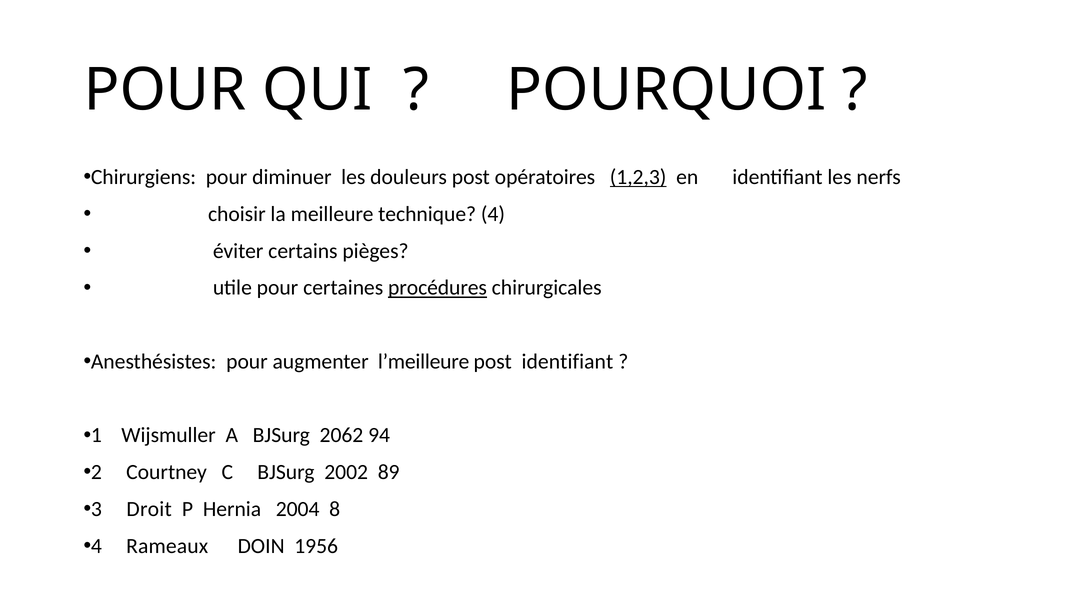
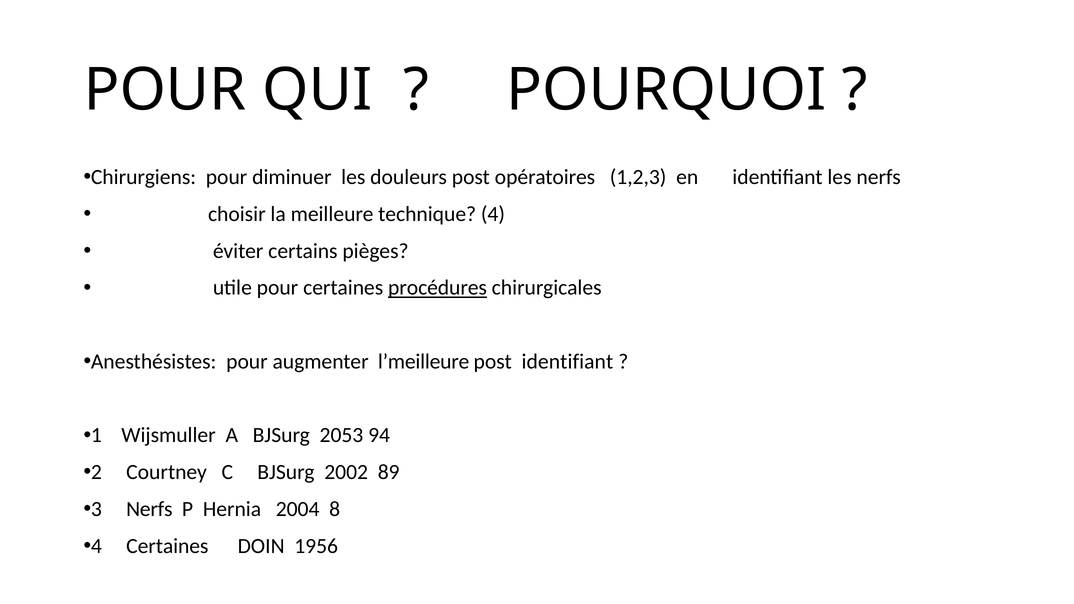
1,2,3 underline: present -> none
2062: 2062 -> 2053
Droit at (149, 509): Droit -> Nerfs
Rameaux at (167, 546): Rameaux -> Certaines
